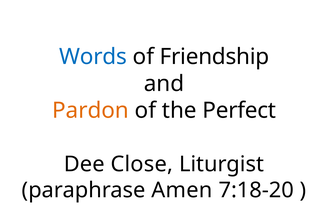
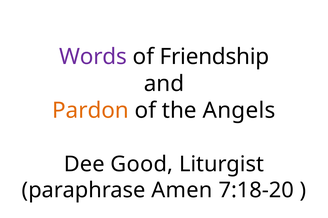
Words colour: blue -> purple
Perfect: Perfect -> Angels
Close: Close -> Good
